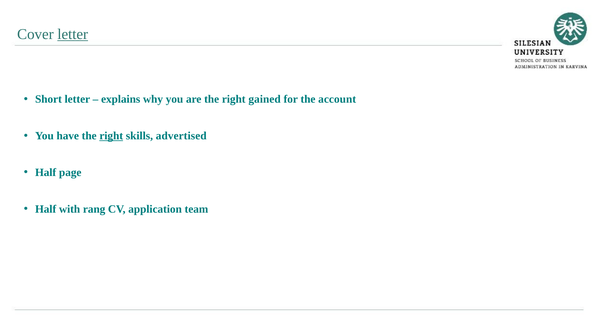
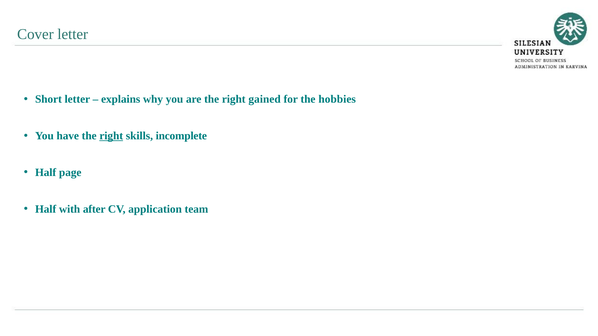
letter at (73, 34) underline: present -> none
account: account -> hobbies
advertised: advertised -> incomplete
rang: rang -> after
